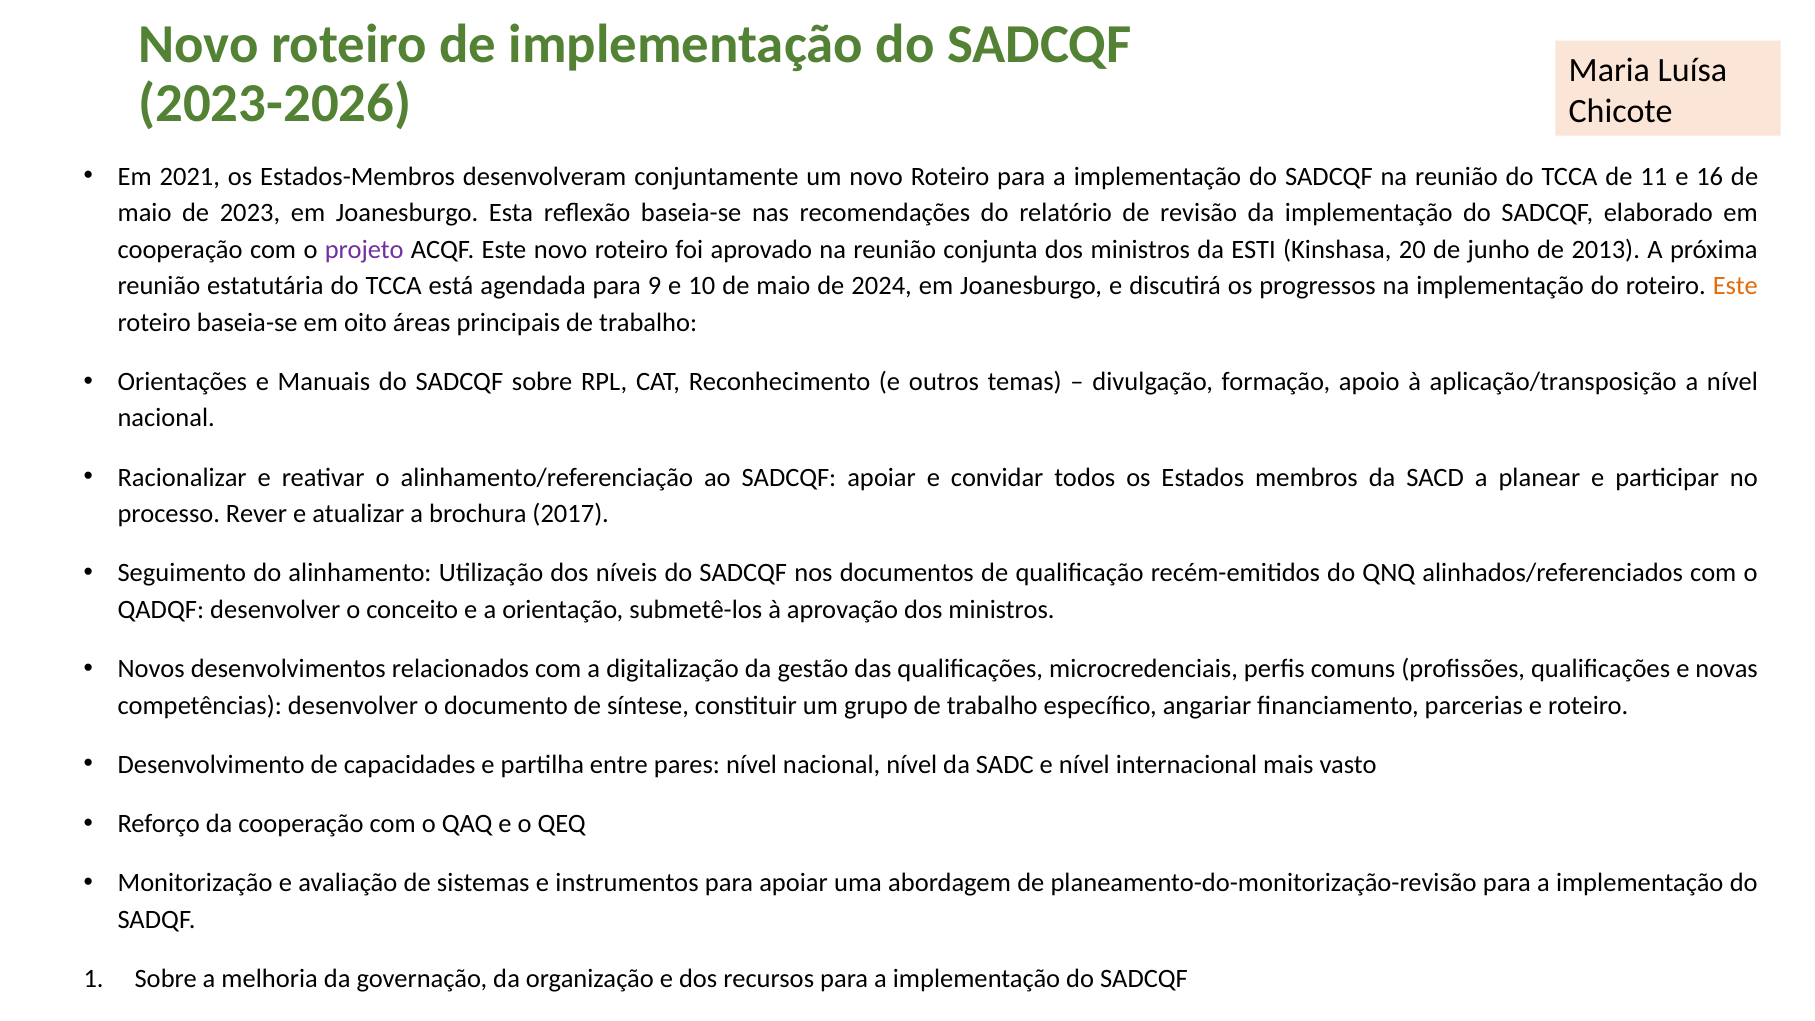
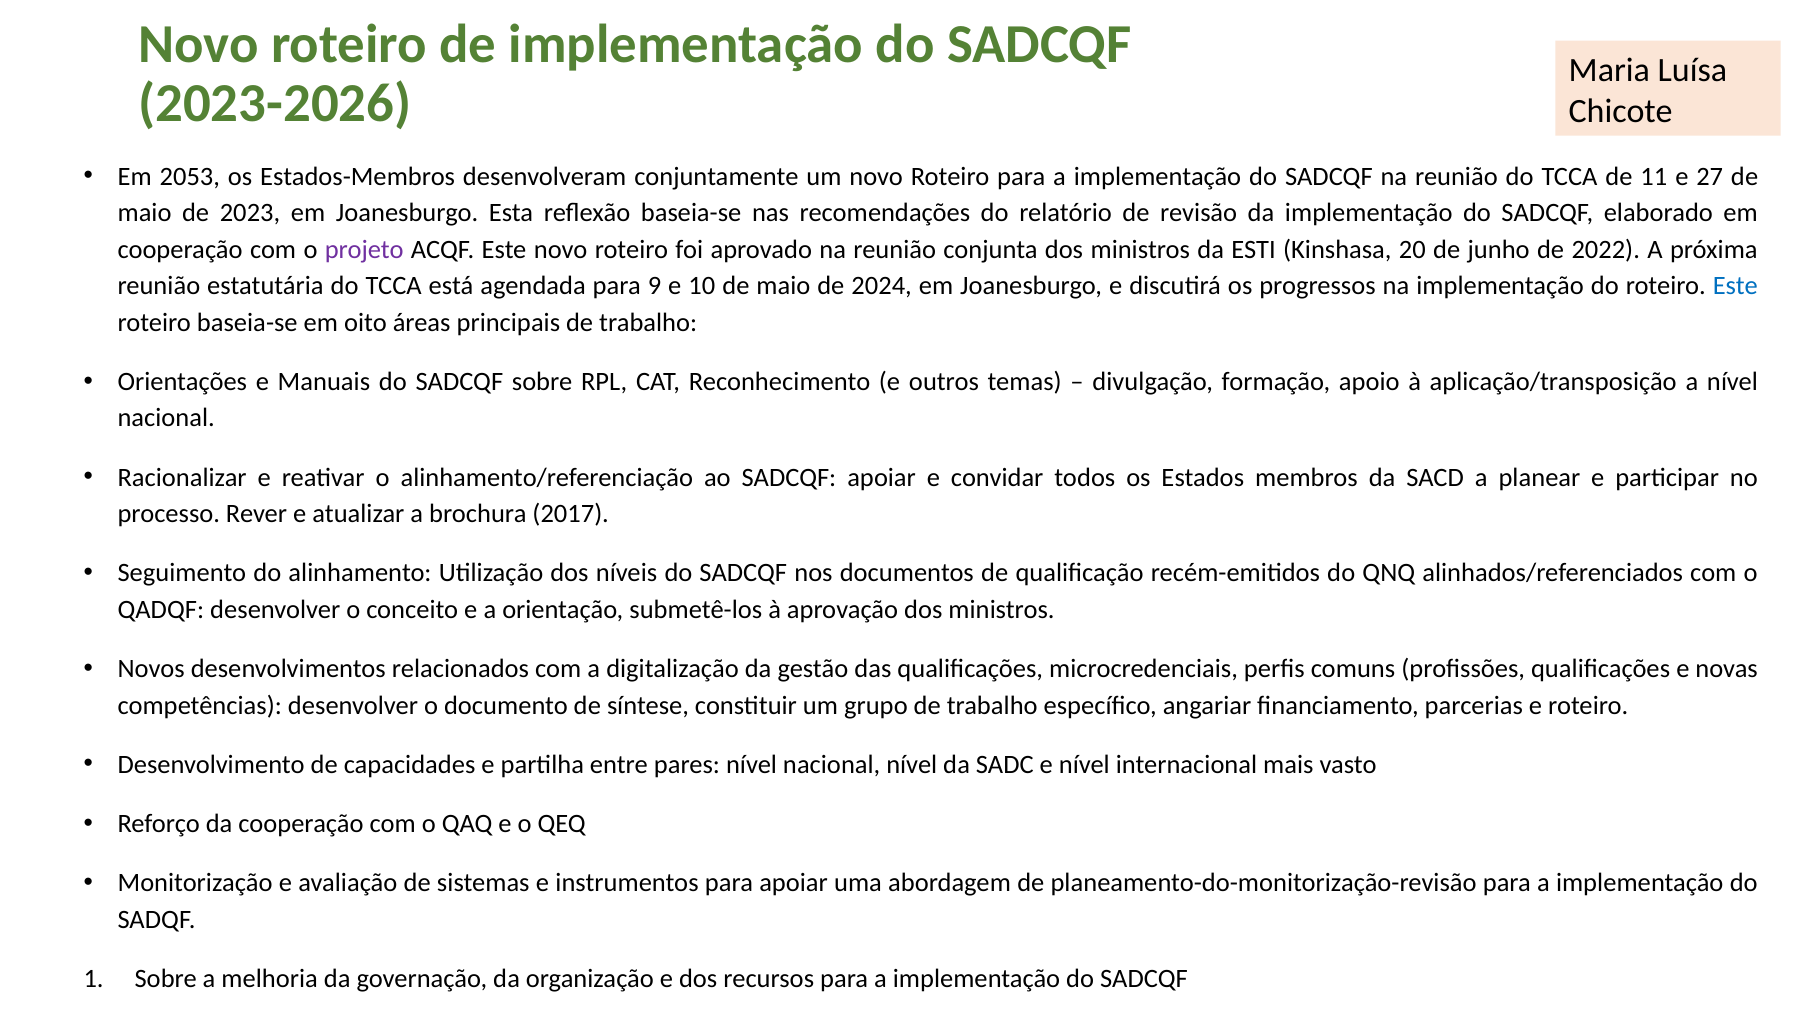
2021: 2021 -> 2053
16: 16 -> 27
2013: 2013 -> 2022
Este at (1735, 286) colour: orange -> blue
